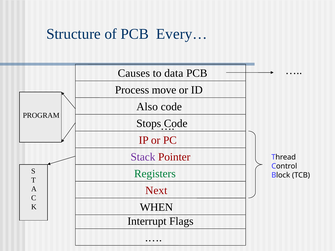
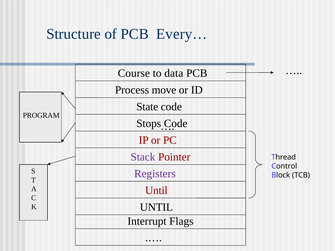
Causes: Causes -> Course
Also: Also -> State
Registers colour: green -> purple
Next at (156, 191): Next -> Until
WHEN at (156, 207): WHEN -> UNTIL
